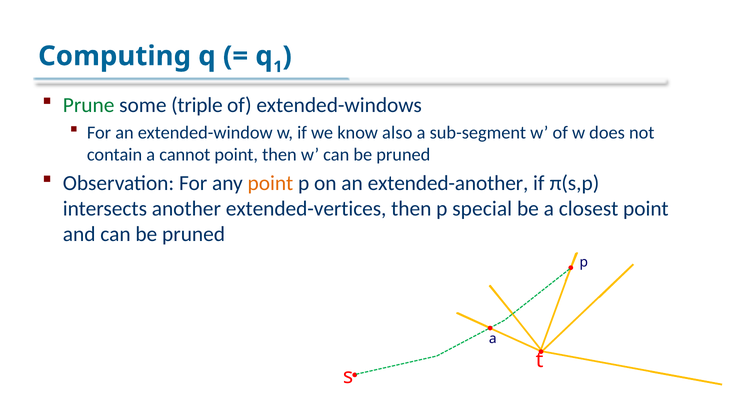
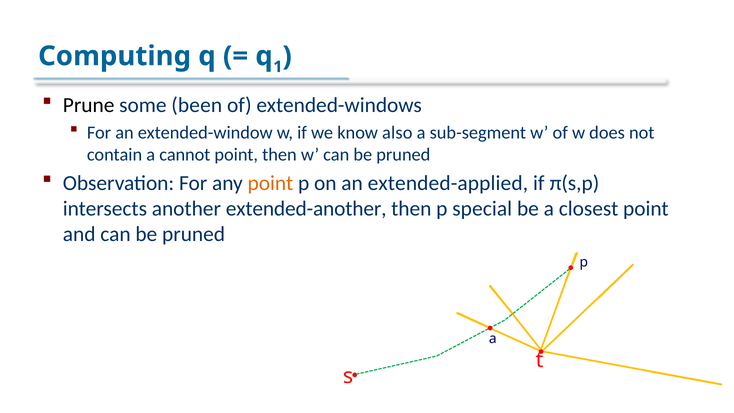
Prune colour: green -> black
triple: triple -> been
extended-another: extended-another -> extended-applied
extended-vertices: extended-vertices -> extended-another
